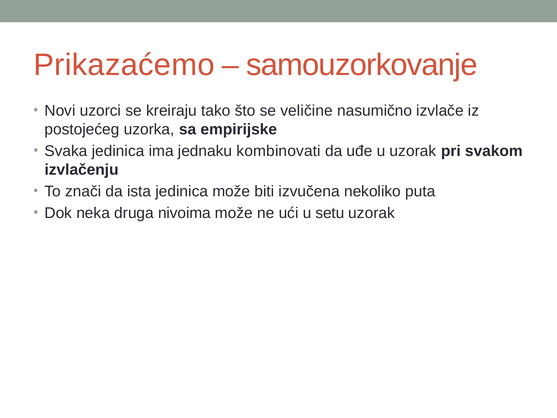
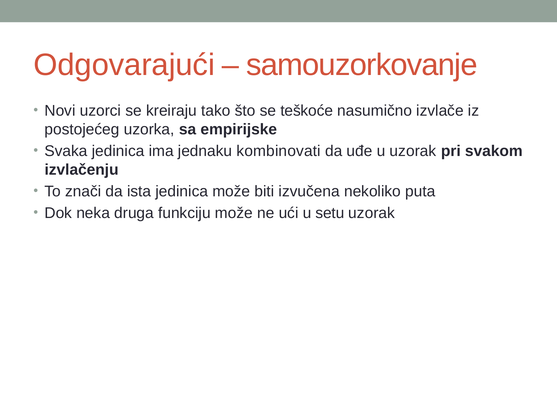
Prikazaćemo: Prikazaćemo -> Odgovarajući
veličine: veličine -> teškoće
nivoima: nivoima -> funkciju
